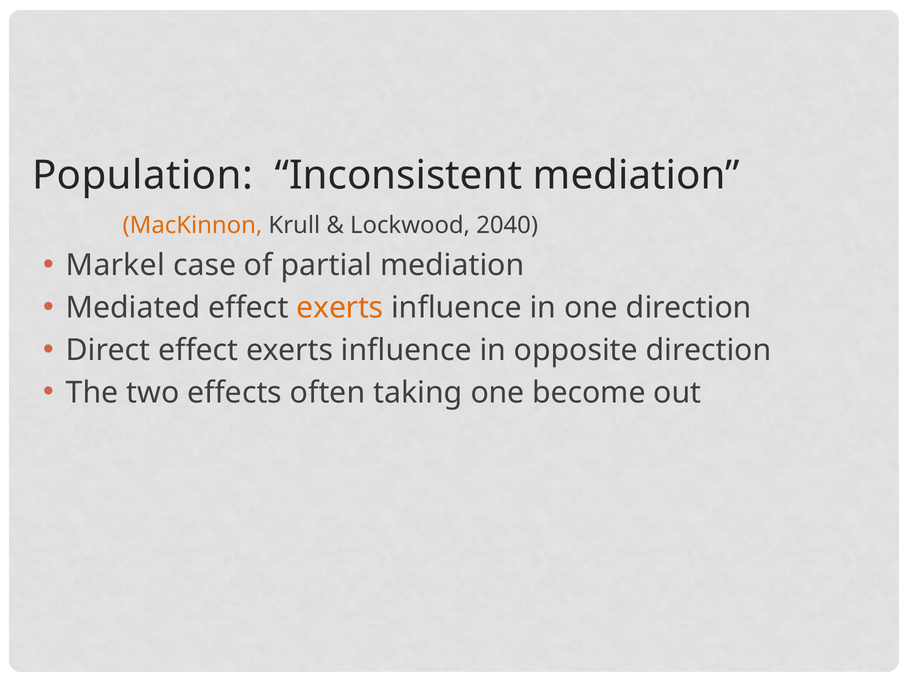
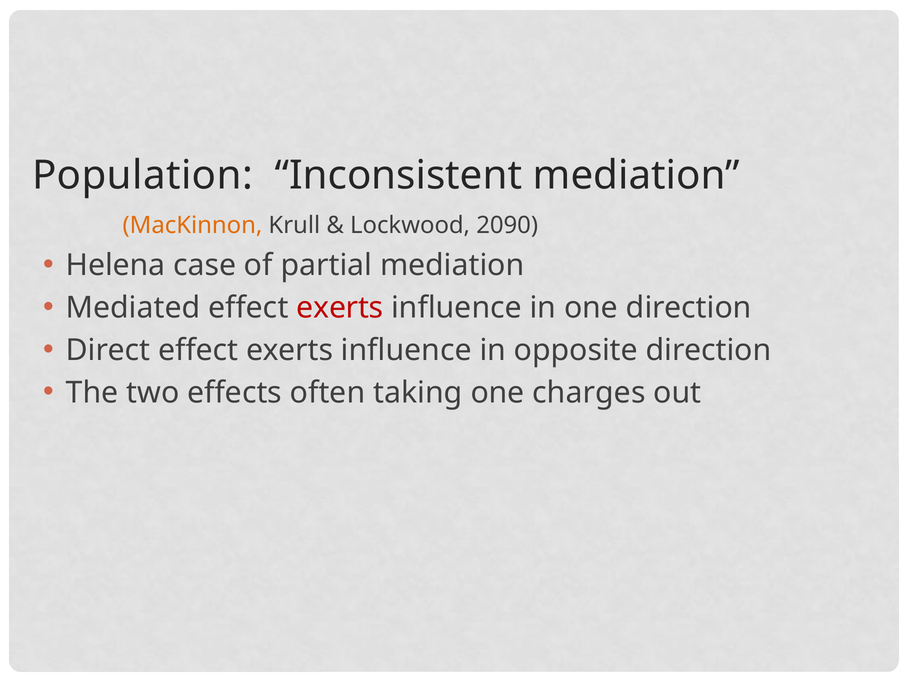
2040: 2040 -> 2090
Markel: Markel -> Helena
exerts at (340, 308) colour: orange -> red
become: become -> charges
